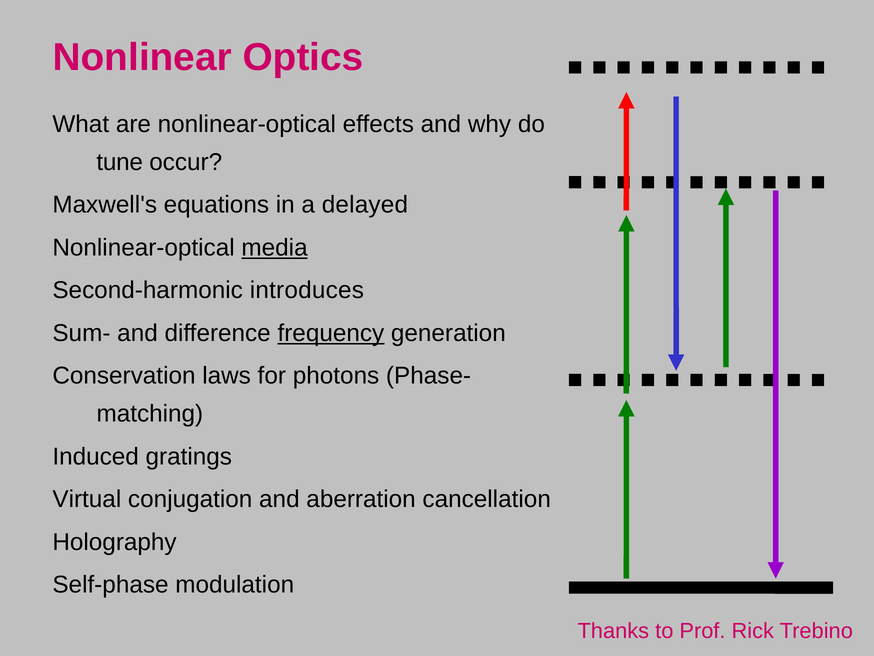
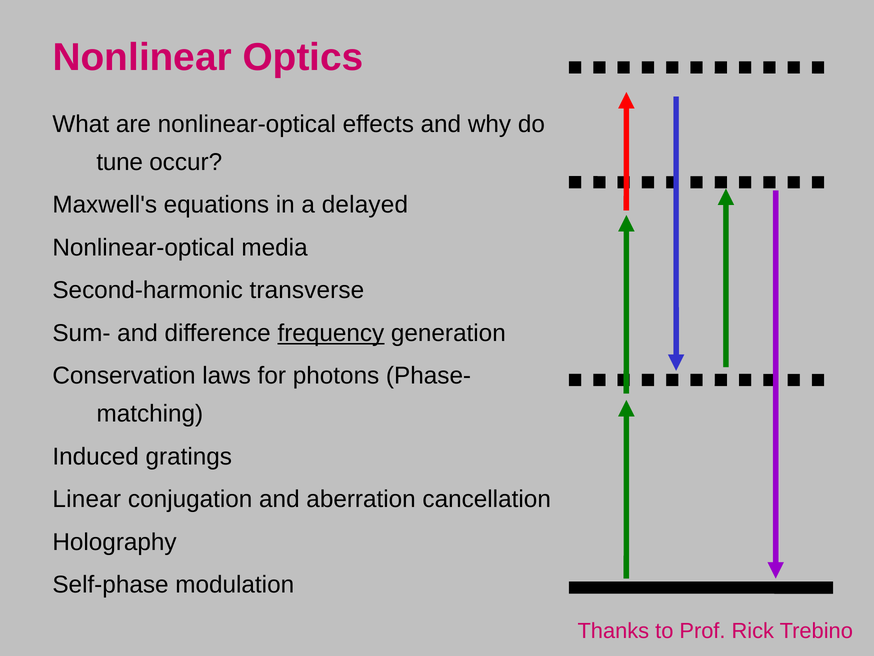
media underline: present -> none
introduces: introduces -> transverse
Virtual: Virtual -> Linear
